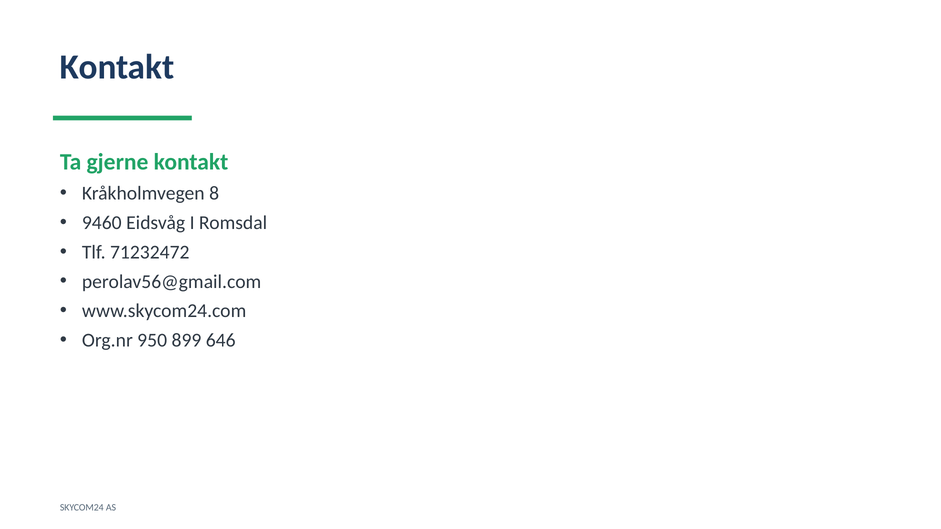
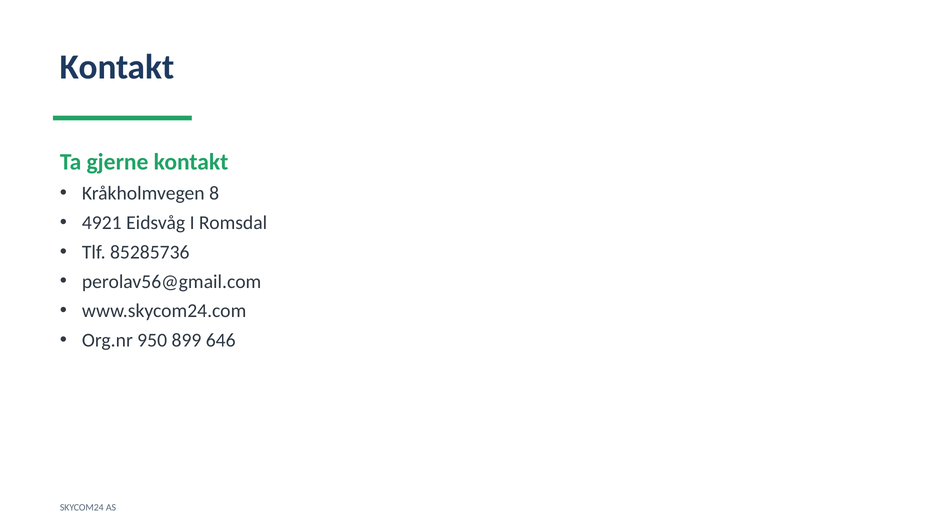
9460: 9460 -> 4921
71232472: 71232472 -> 85285736
